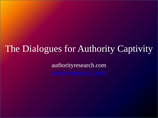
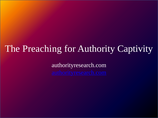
Dialogues: Dialogues -> Preaching
